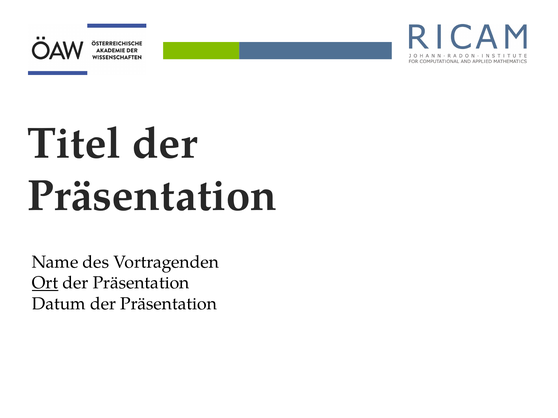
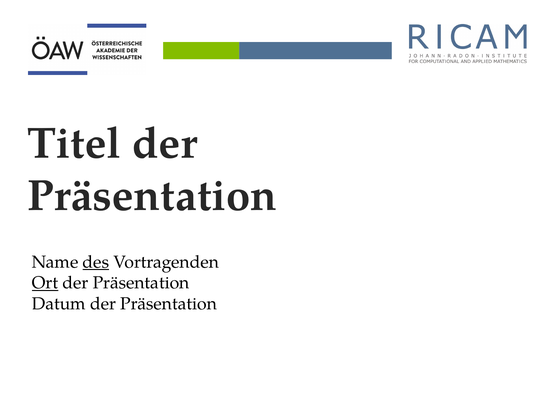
des underline: none -> present
